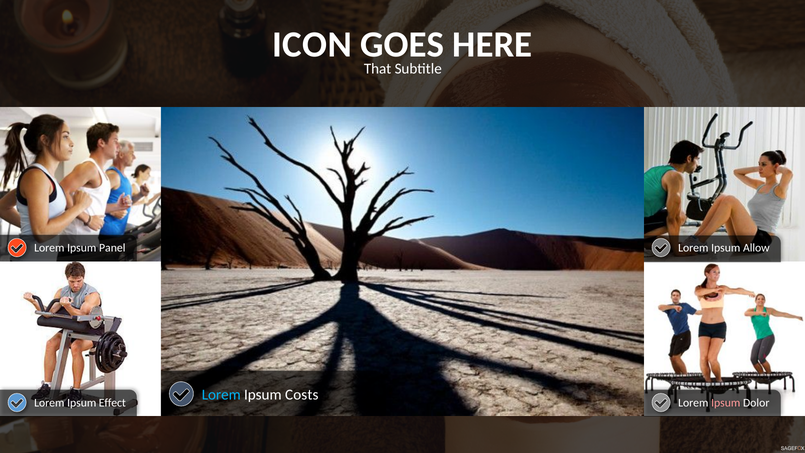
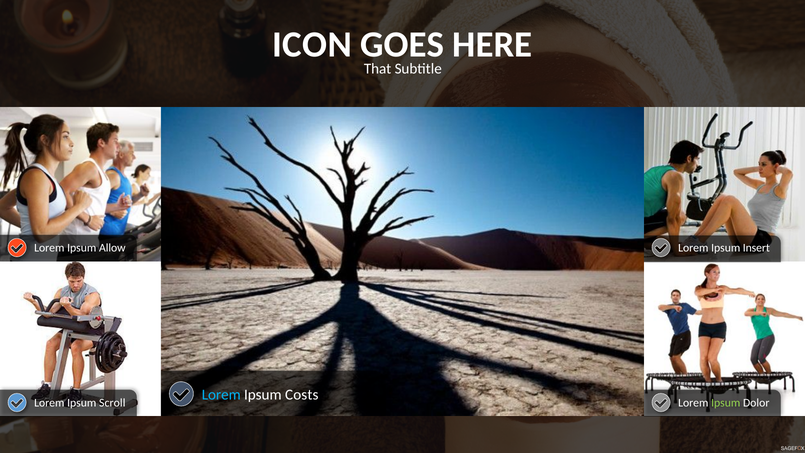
Panel: Panel -> Allow
Allow: Allow -> Insert
Effect: Effect -> Scroll
Ipsum at (726, 403) colour: pink -> light green
